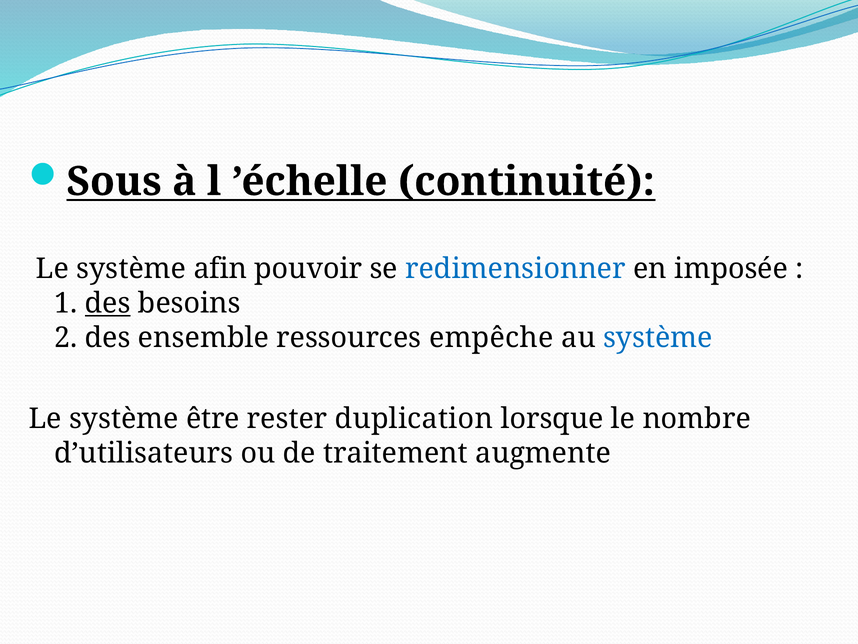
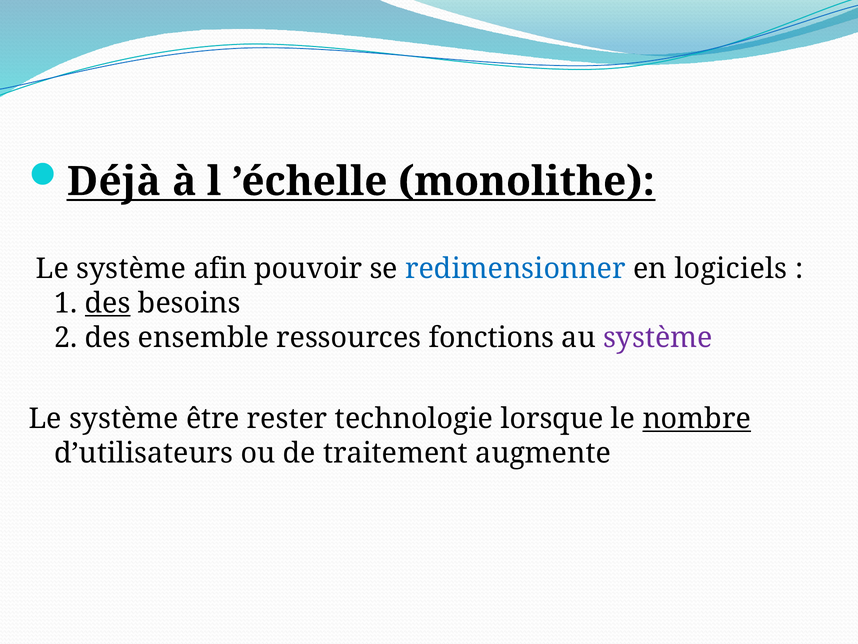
Sous: Sous -> Déjà
continuité: continuité -> monolithe
imposée: imposée -> logiciels
empêche: empêche -> fonctions
système at (658, 337) colour: blue -> purple
duplication: duplication -> technologie
nombre underline: none -> present
